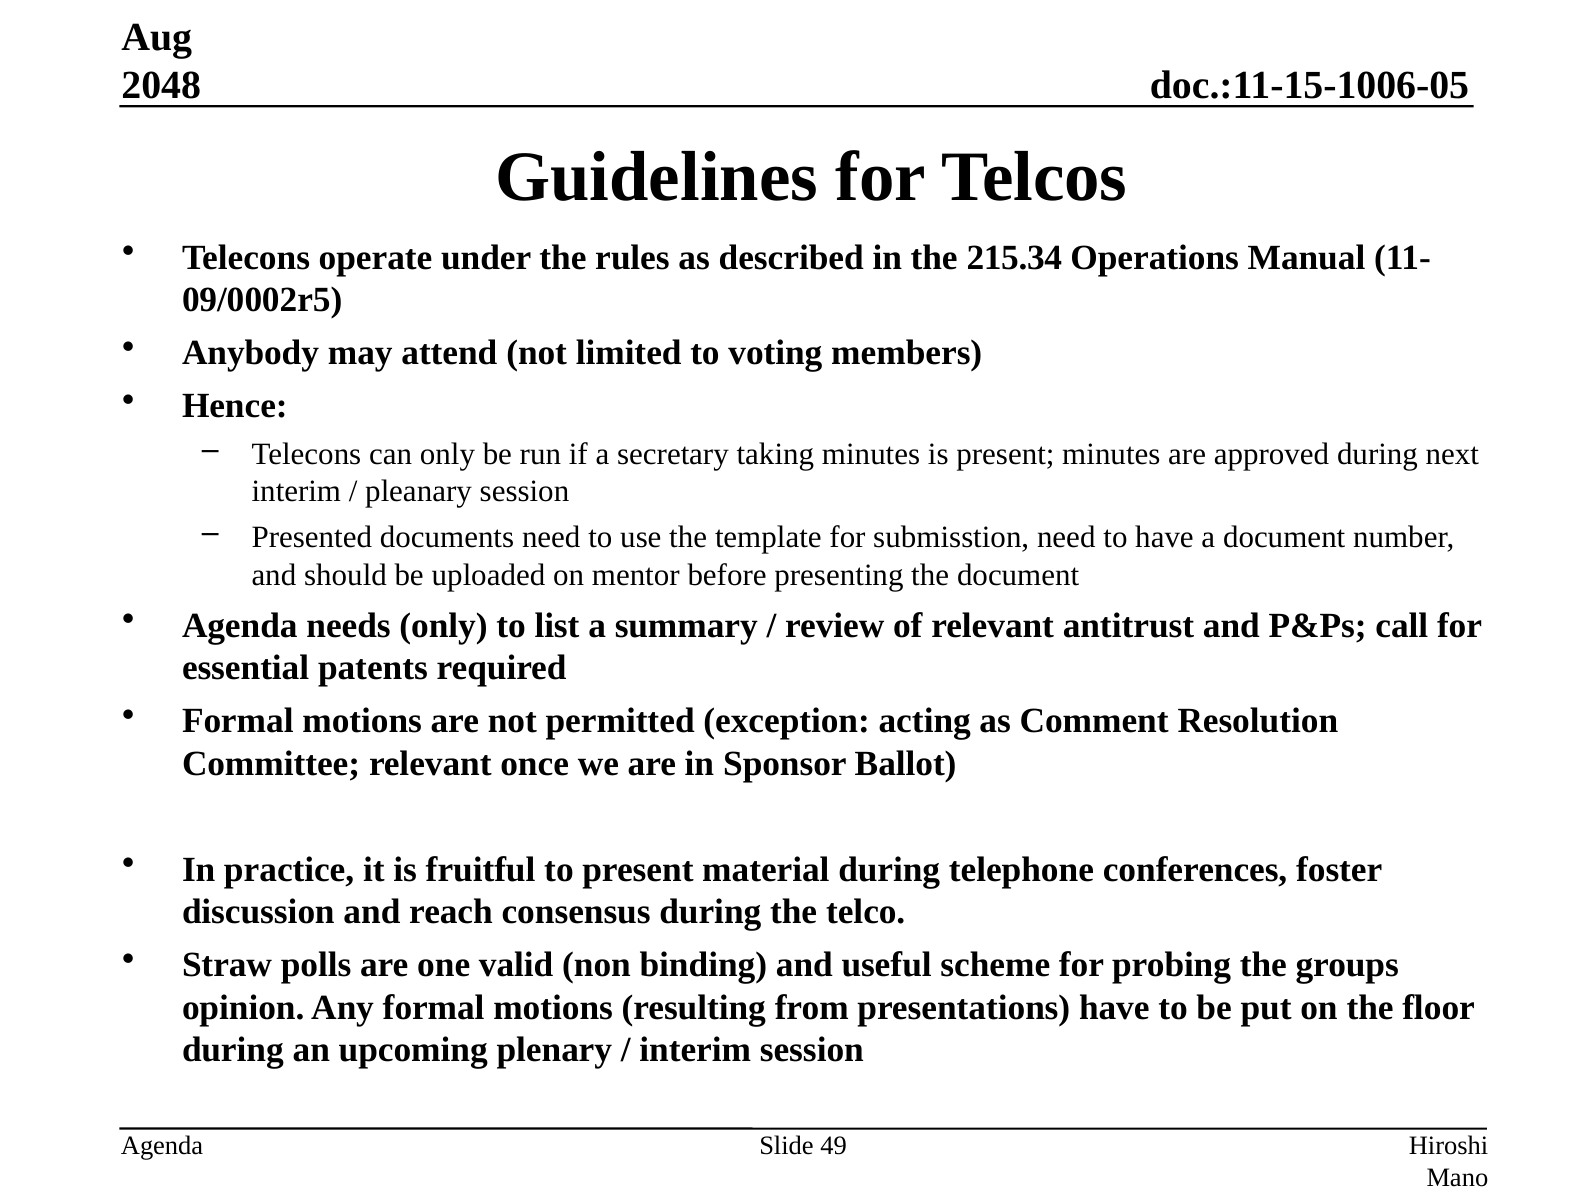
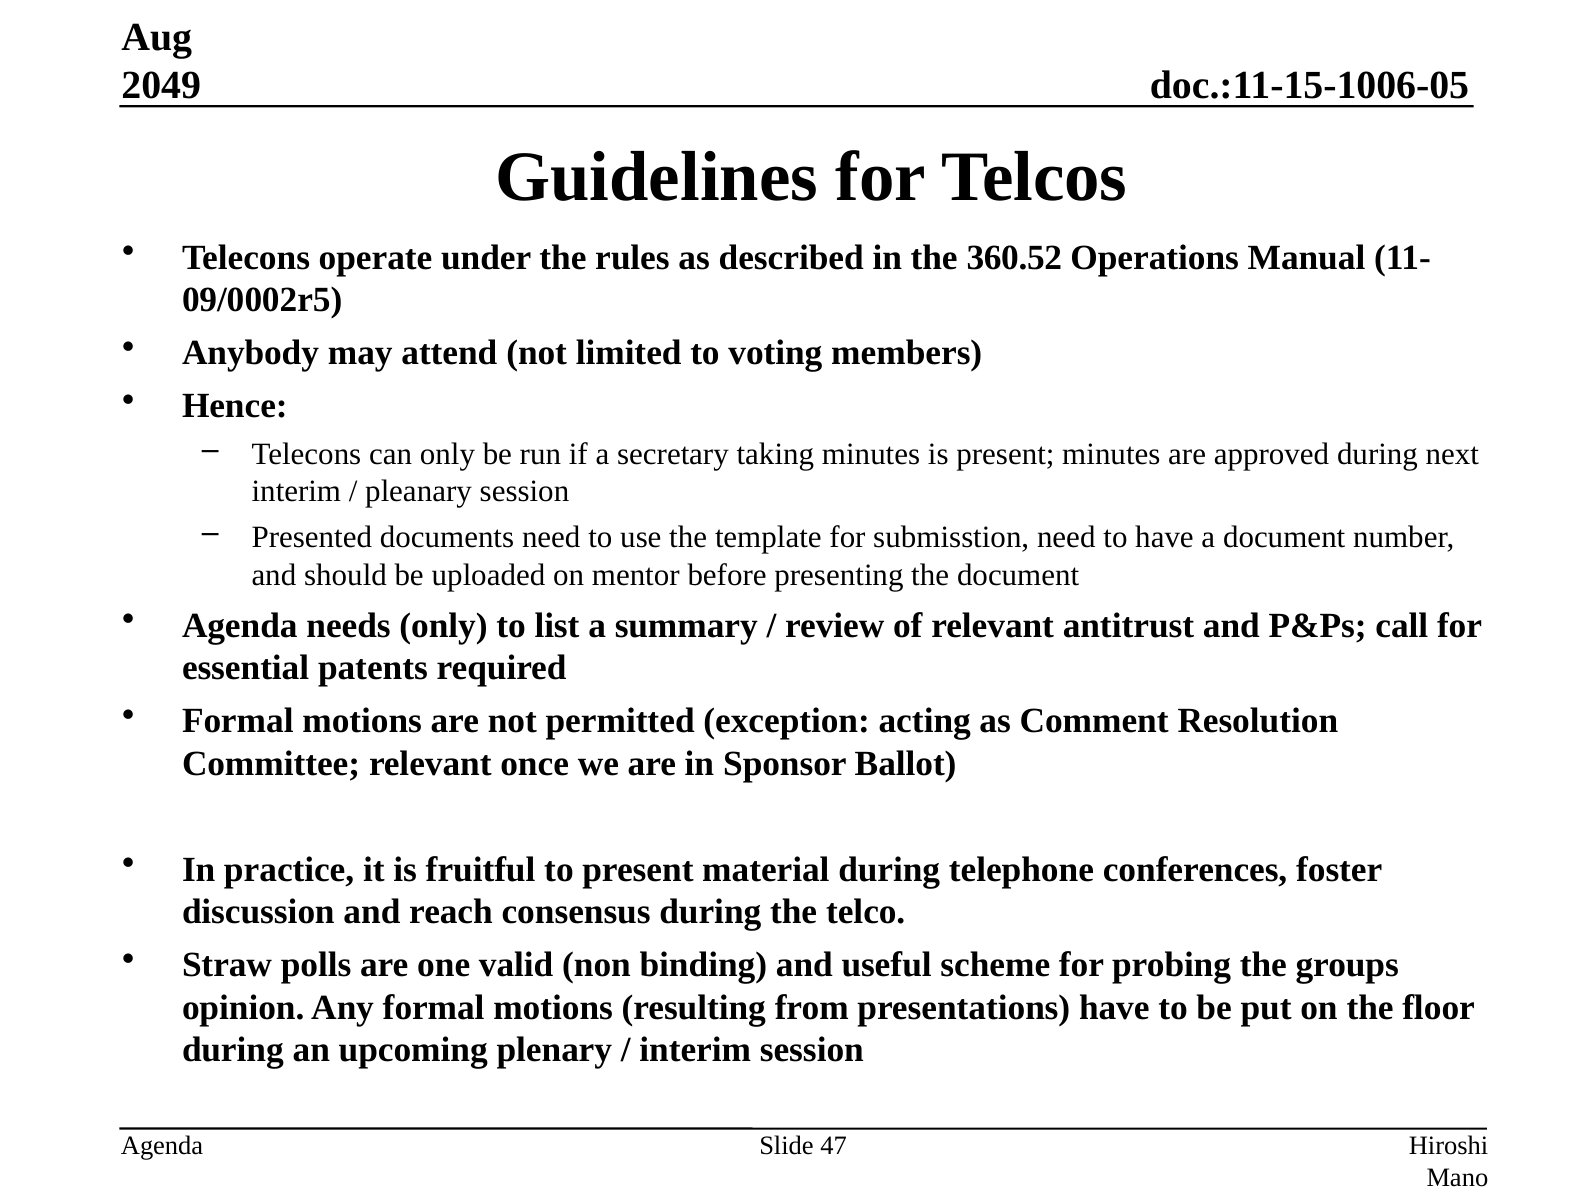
2048: 2048 -> 2049
215.34: 215.34 -> 360.52
49: 49 -> 47
